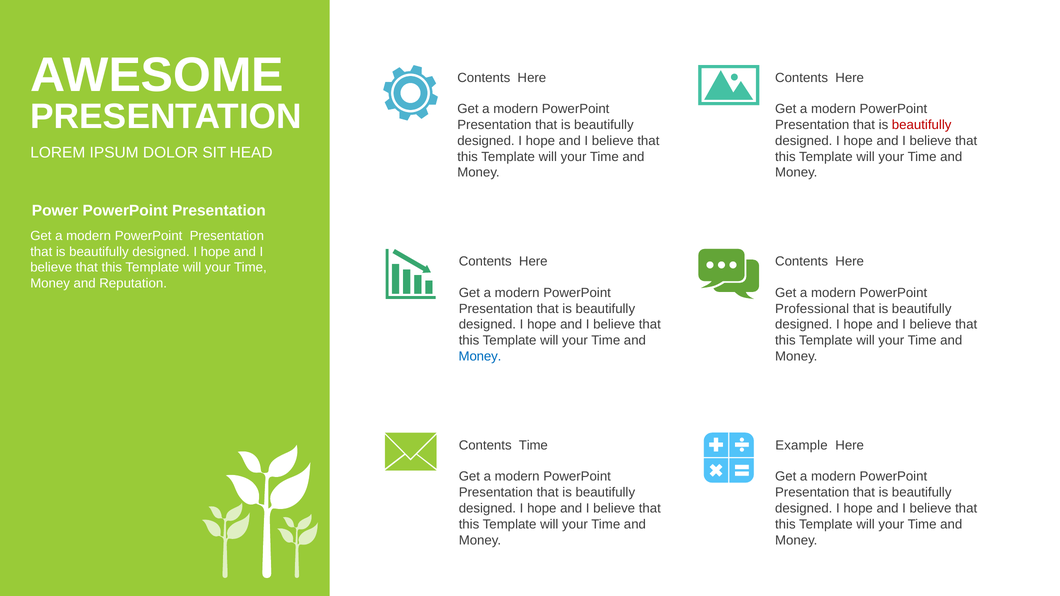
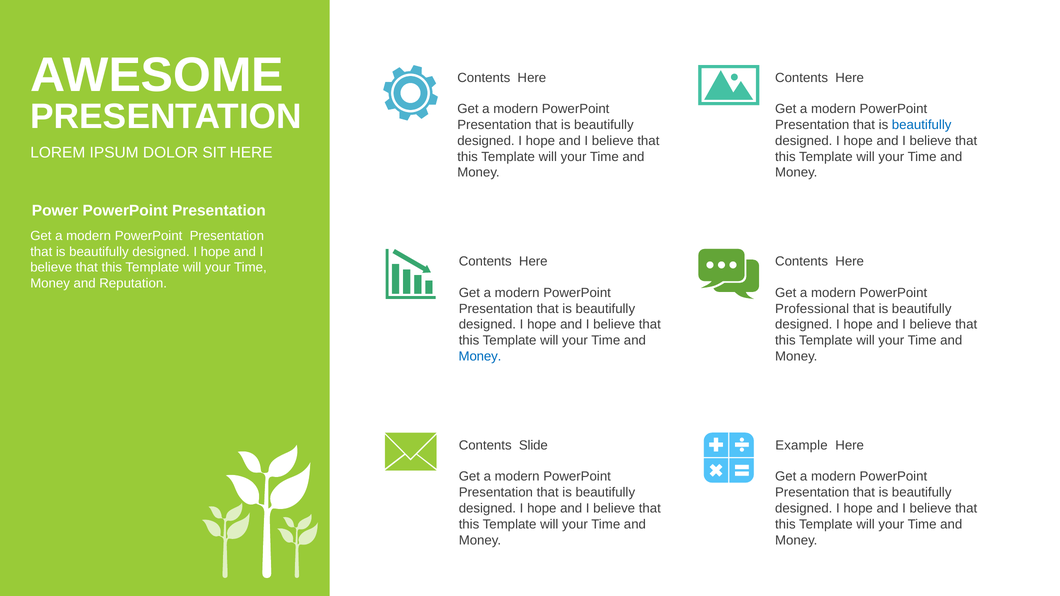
beautifully at (922, 125) colour: red -> blue
SIT HEAD: HEAD -> HERE
Contents Time: Time -> Slide
